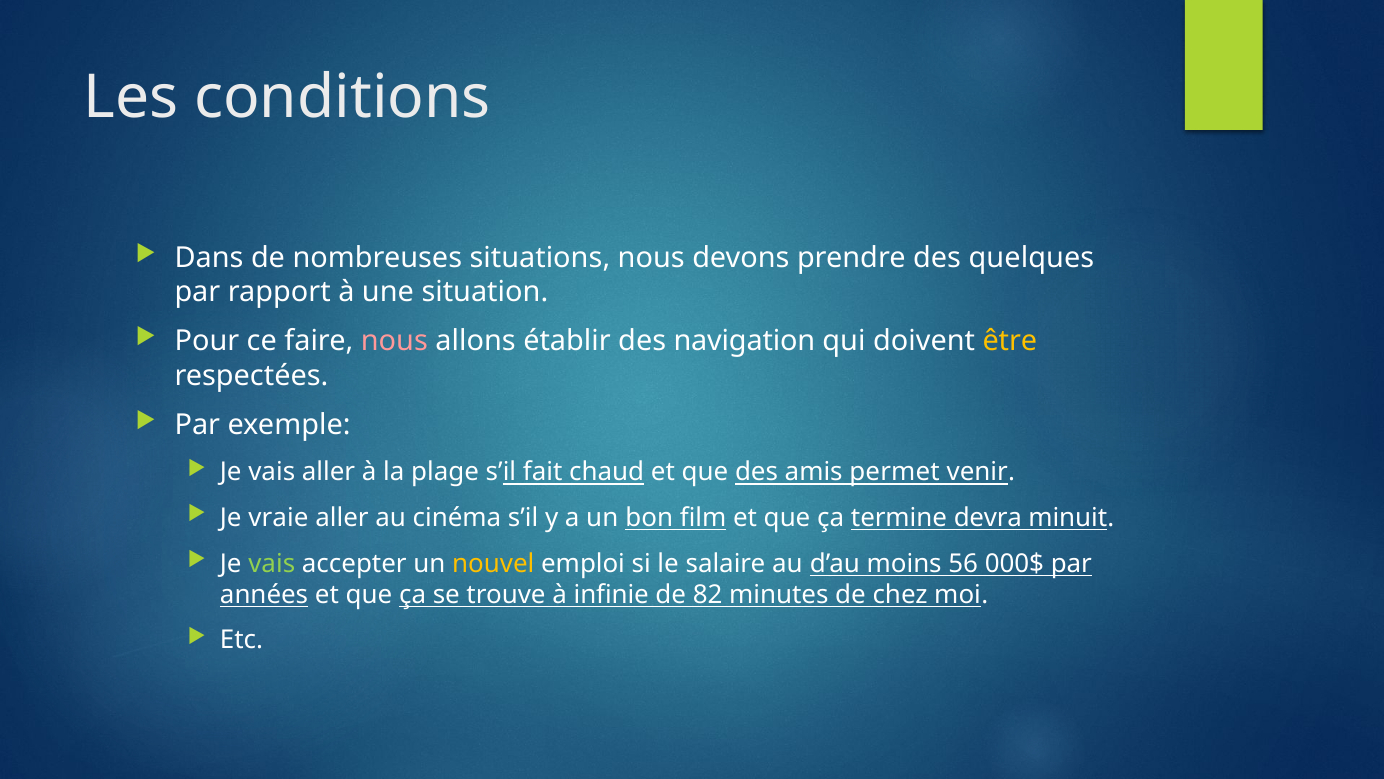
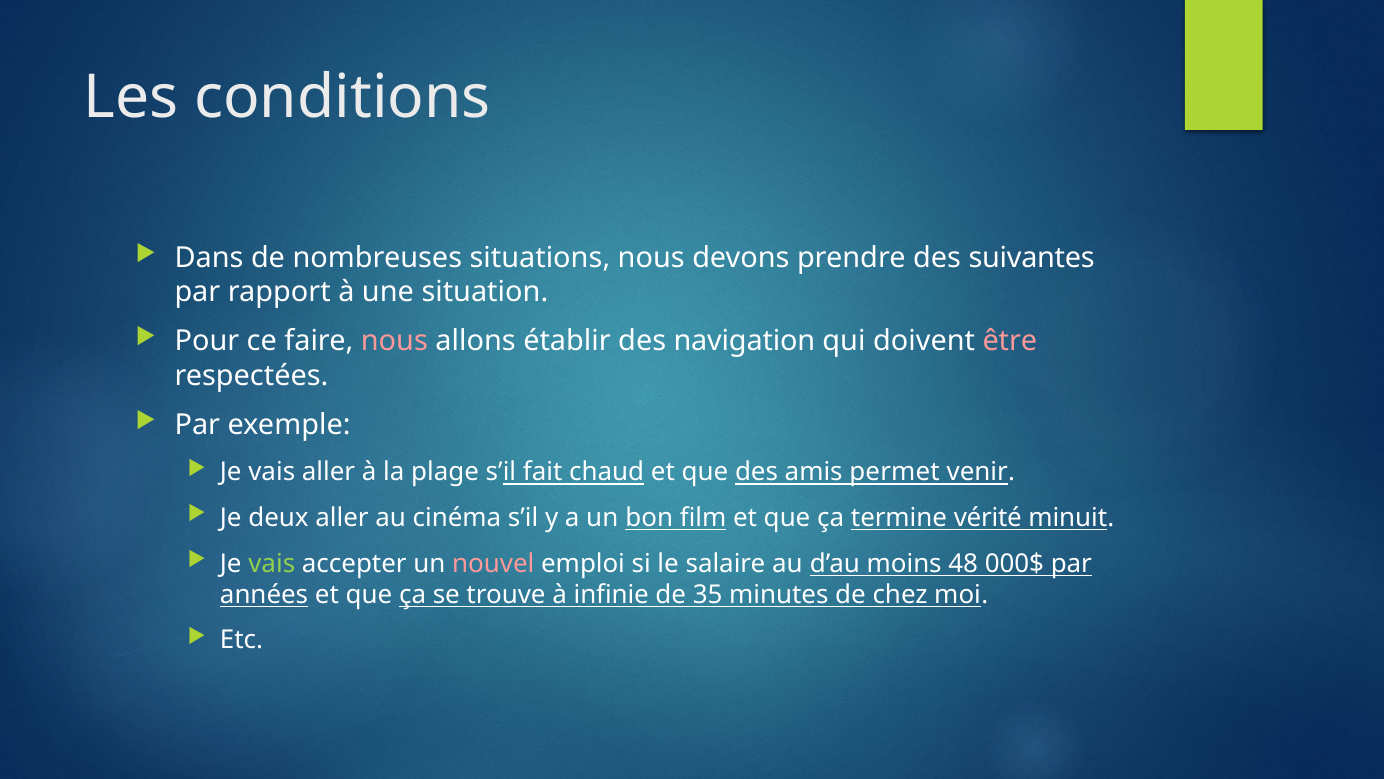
quelques: quelques -> suivantes
être colour: yellow -> pink
vraie: vraie -> deux
devra: devra -> vérité
nouvel colour: yellow -> pink
56: 56 -> 48
82: 82 -> 35
